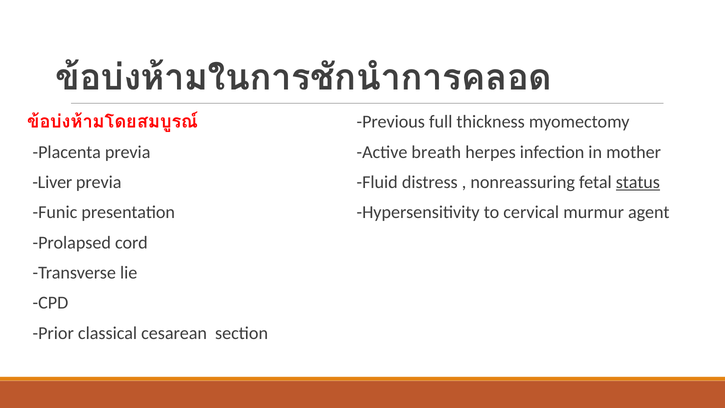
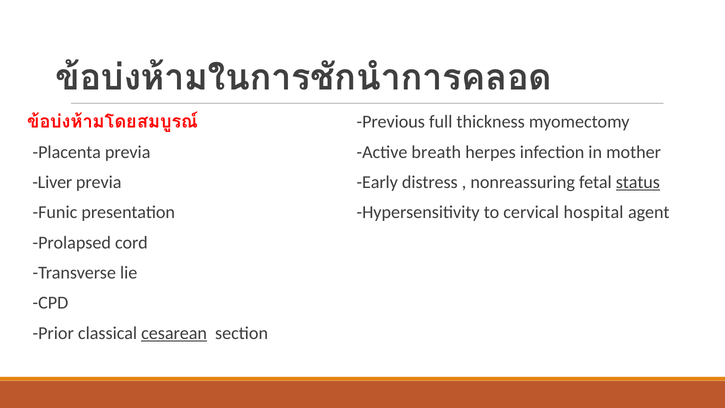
Fluid: Fluid -> Early
murmur: murmur -> hospital
cesarean underline: none -> present
